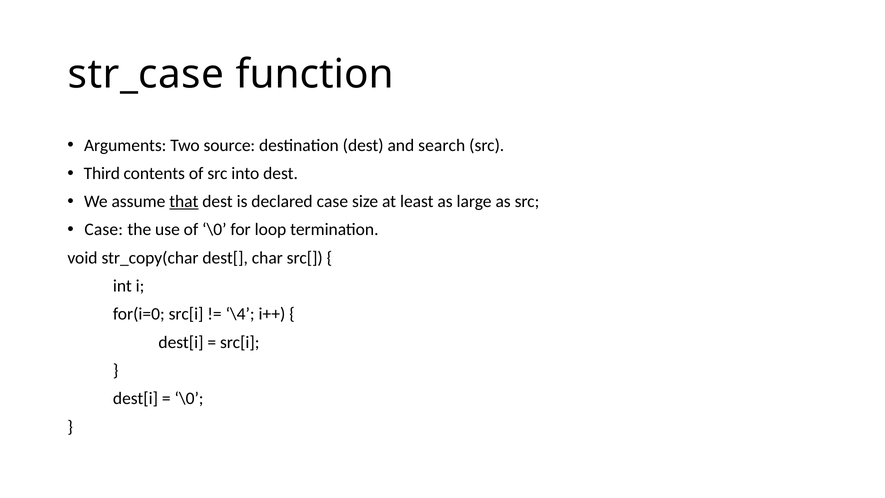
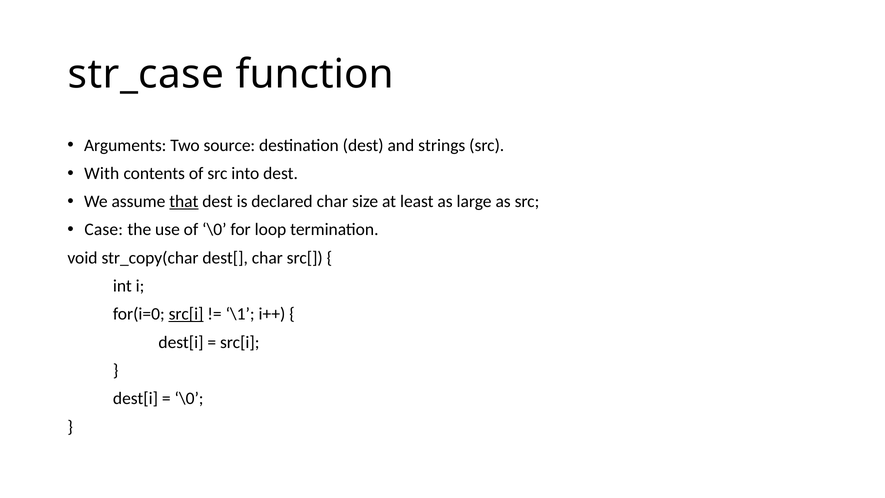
search: search -> strings
Third: Third -> With
declared case: case -> char
src[i at (186, 314) underline: none -> present
\4: \4 -> \1
